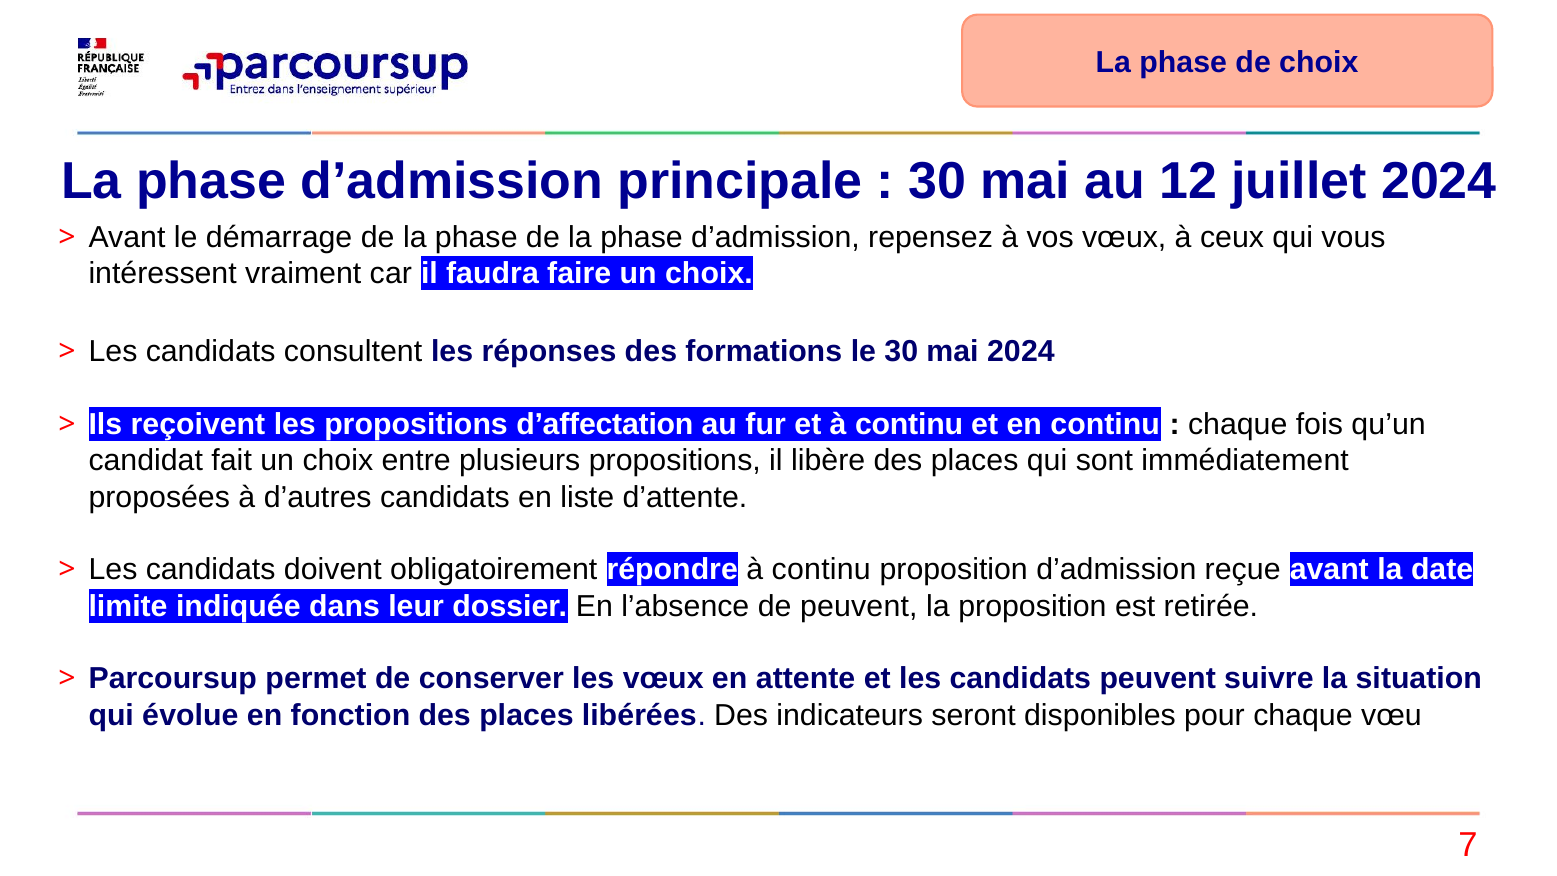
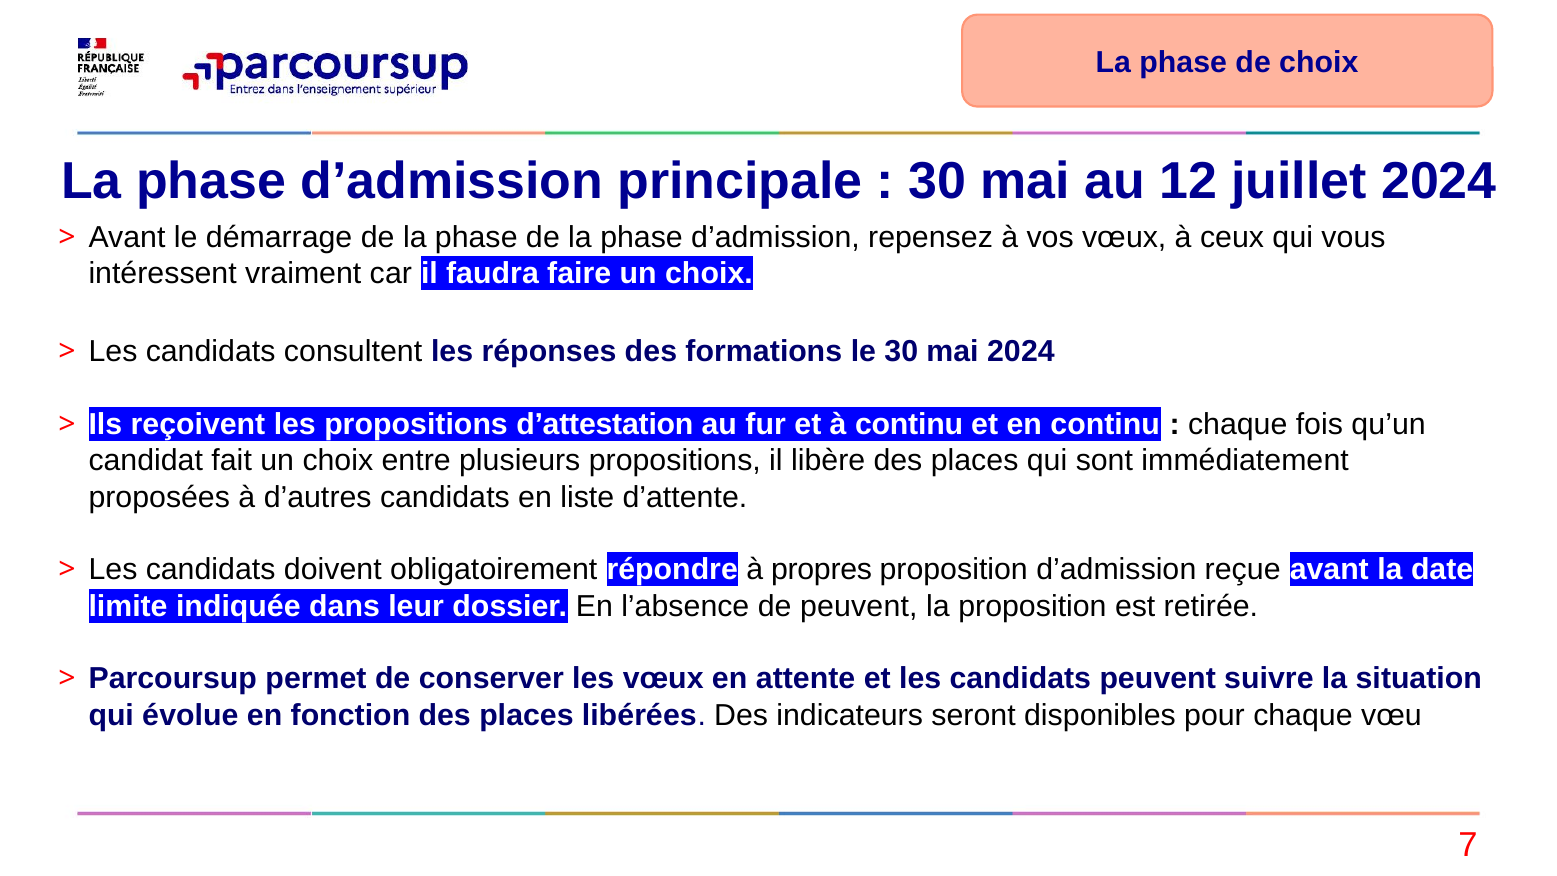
d’affectation: d’affectation -> d’attestation
répondre à continu: continu -> propres
